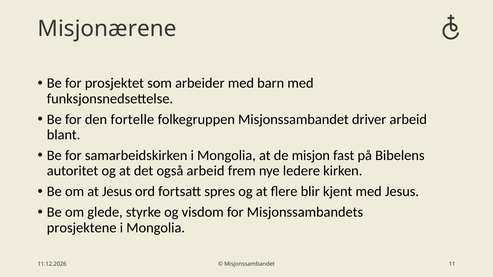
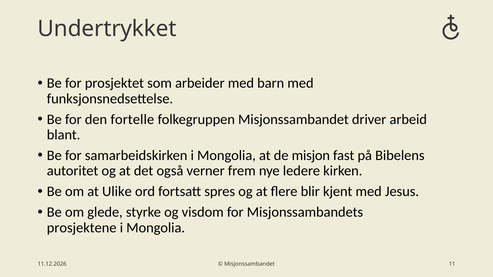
Misjonærene: Misjonærene -> Undertrykket
også arbeid: arbeid -> verner
at Jesus: Jesus -> Ulike
